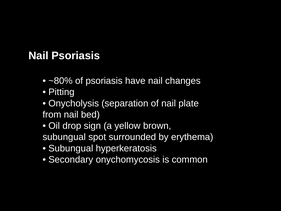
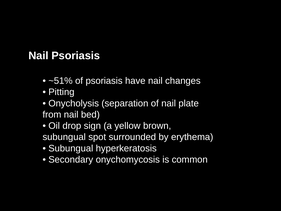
~80%: ~80% -> ~51%
